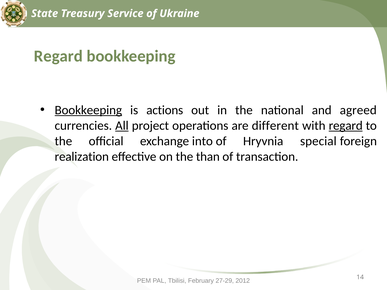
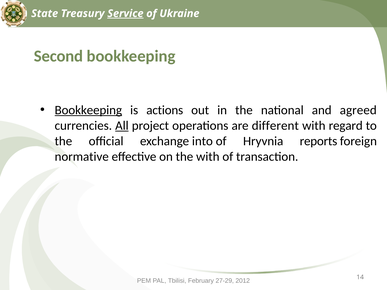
Service underline: none -> present
Regard at (58, 56): Regard -> Second
regard at (346, 126) underline: present -> none
special: special -> reports
realization: realization -> normative
the than: than -> with
